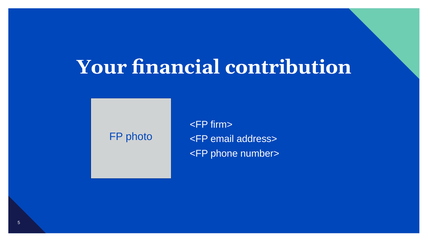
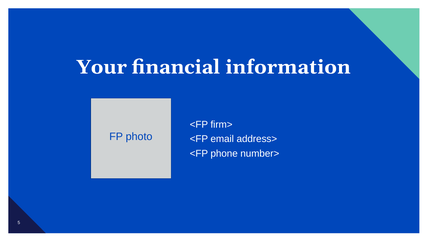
contribution: contribution -> information
